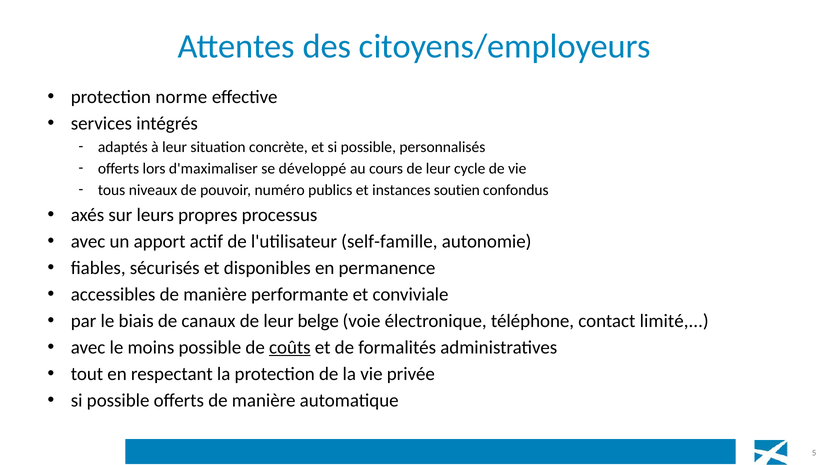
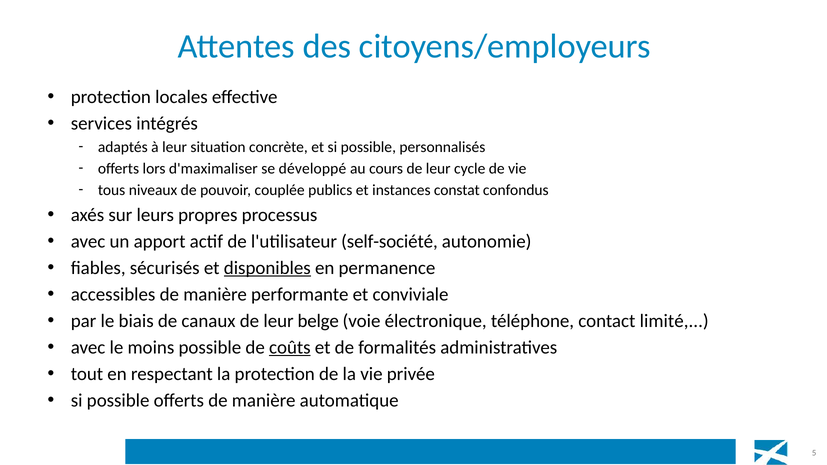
norme: norme -> locales
numéro: numéro -> couplée
soutien: soutien -> constat
self-famille: self-famille -> self-société
disponibles underline: none -> present
